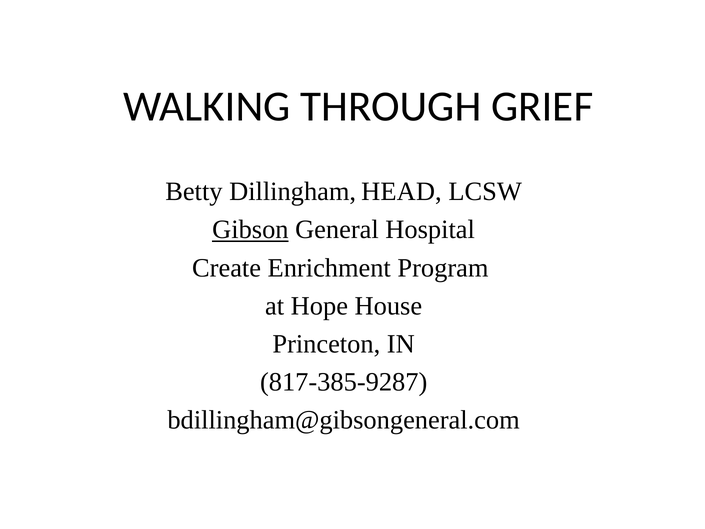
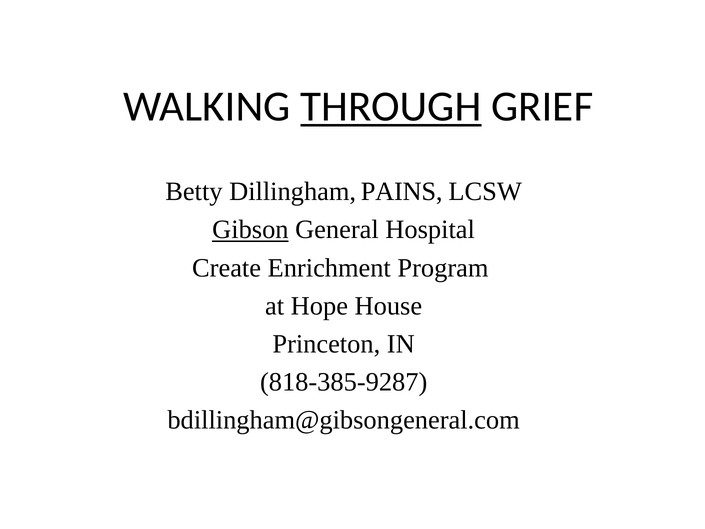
THROUGH underline: none -> present
HEAD: HEAD -> PAINS
817-385-9287: 817-385-9287 -> 818-385-9287
